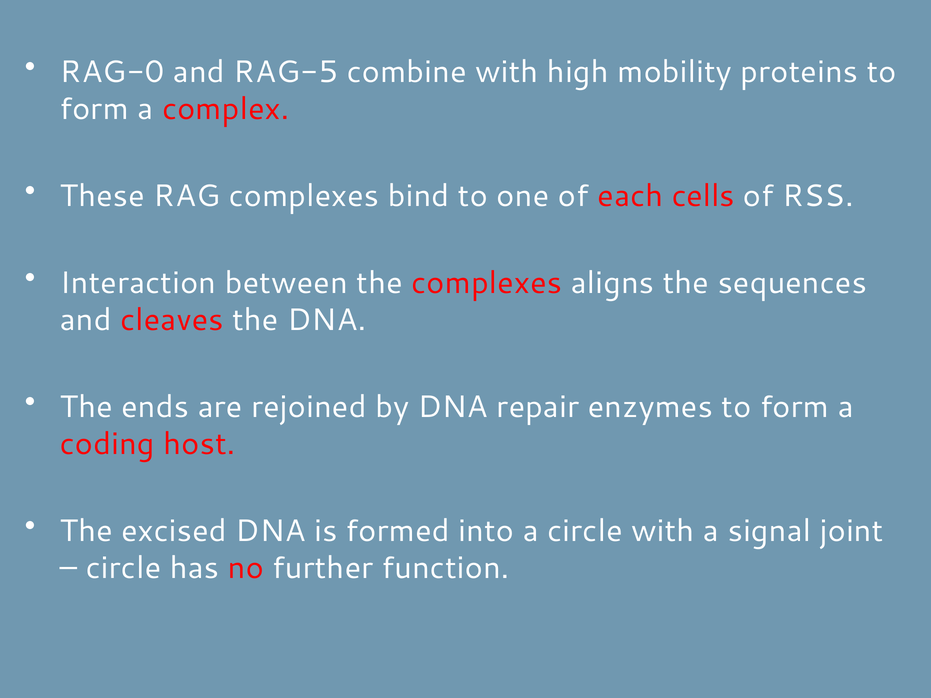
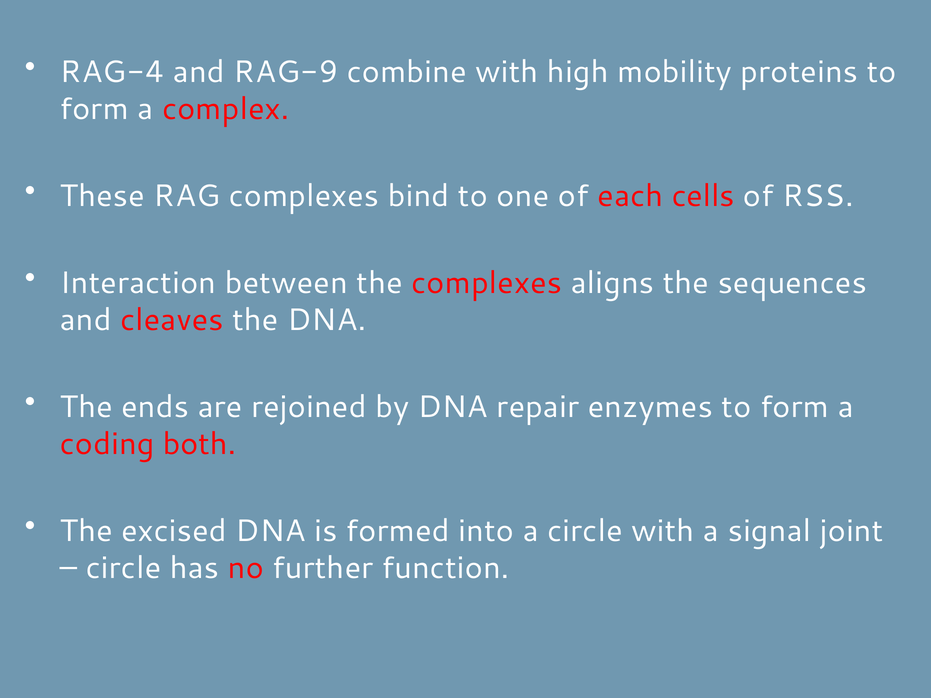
RAG-0: RAG-0 -> RAG-4
RAG-5: RAG-5 -> RAG-9
host: host -> both
